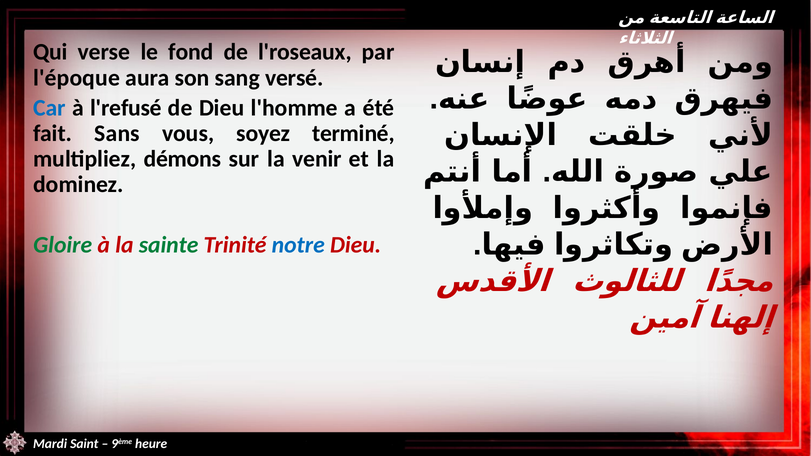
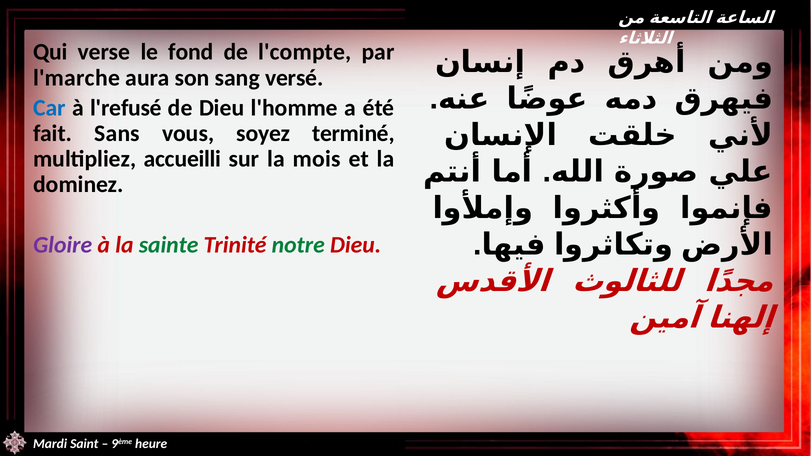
l'roseaux: l'roseaux -> l'compte
l'époque: l'époque -> l'marche
démons: démons -> accueilli
venir: venir -> mois
Gloire colour: green -> purple
notre colour: blue -> green
